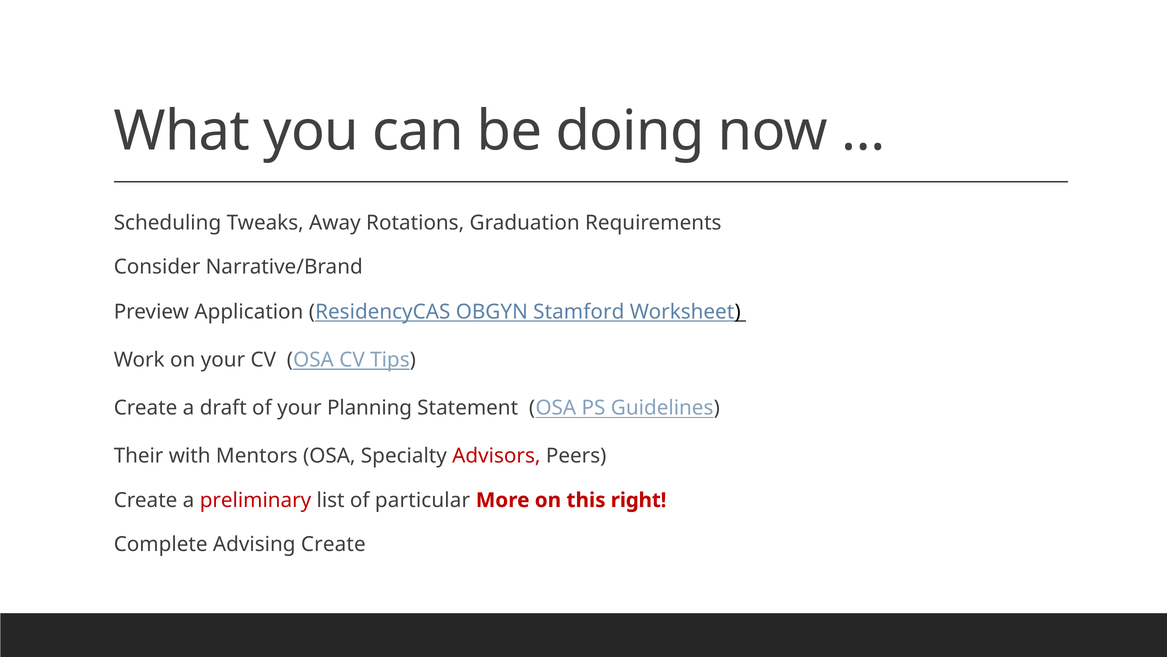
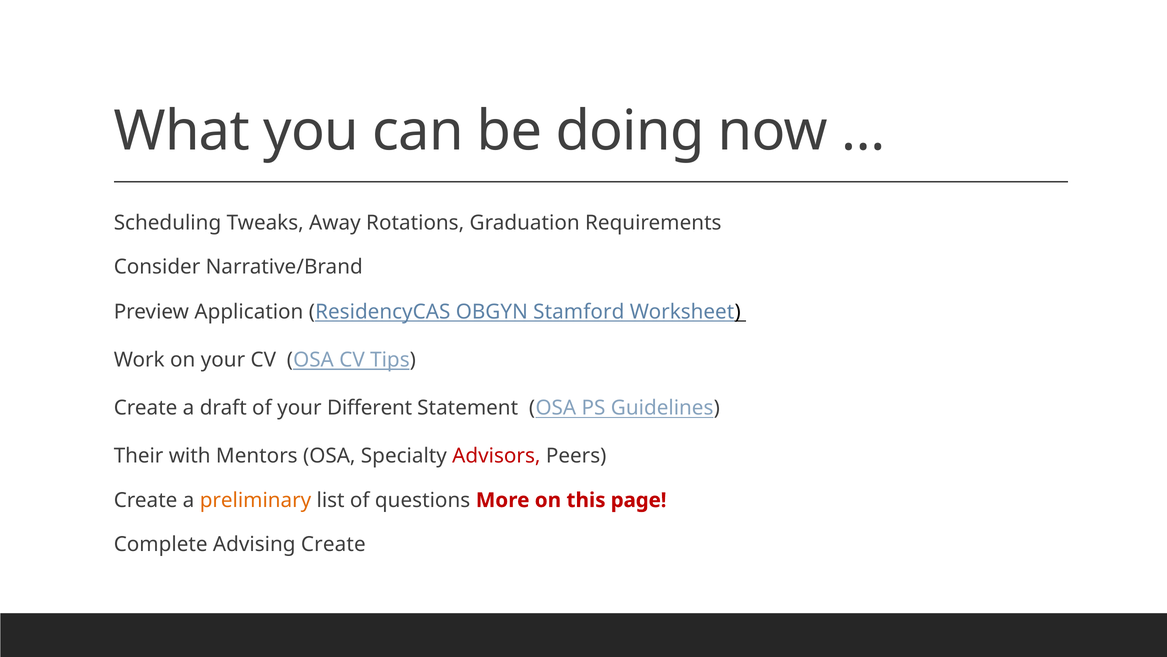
Planning: Planning -> Different
preliminary colour: red -> orange
particular: particular -> questions
right: right -> page
